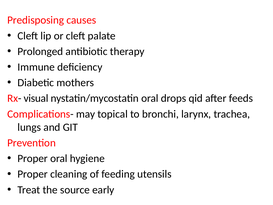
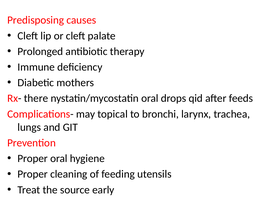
visual: visual -> there
